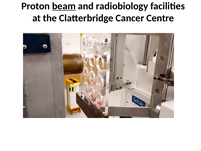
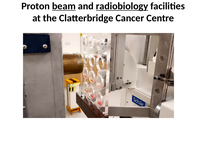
radiobiology underline: none -> present
